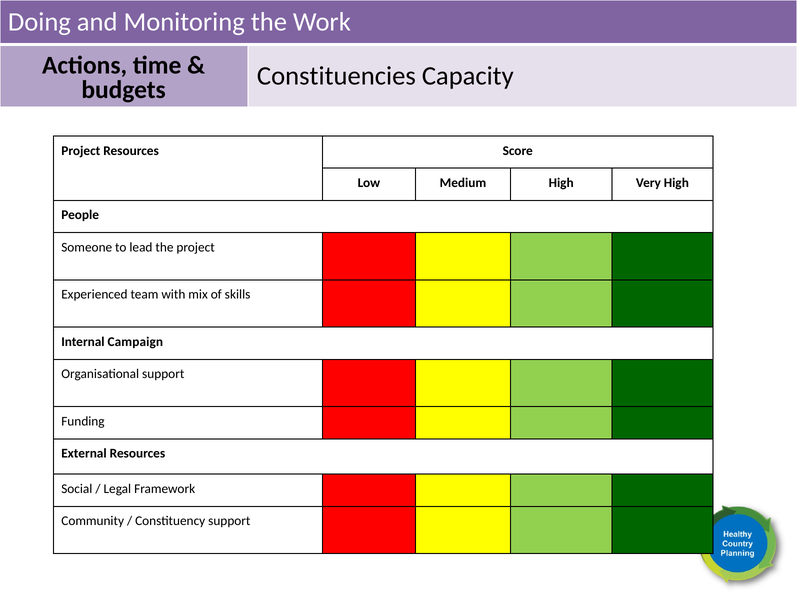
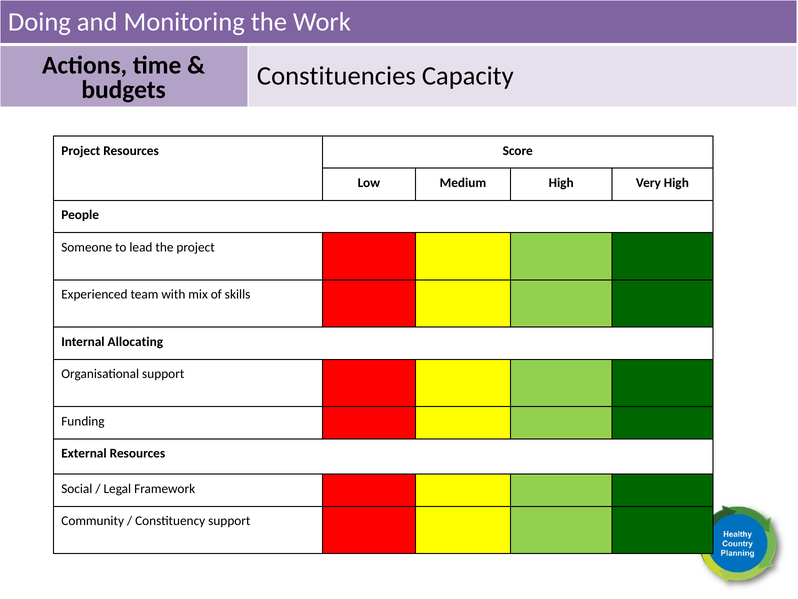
Campaign: Campaign -> Allocating
